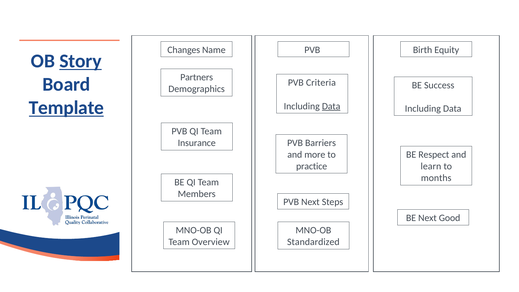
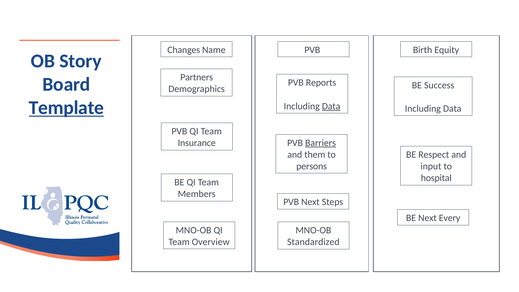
Story underline: present -> none
Criteria: Criteria -> Reports
Barriers underline: none -> present
more: more -> them
practice: practice -> persons
learn: learn -> input
months: months -> hospital
Good: Good -> Every
